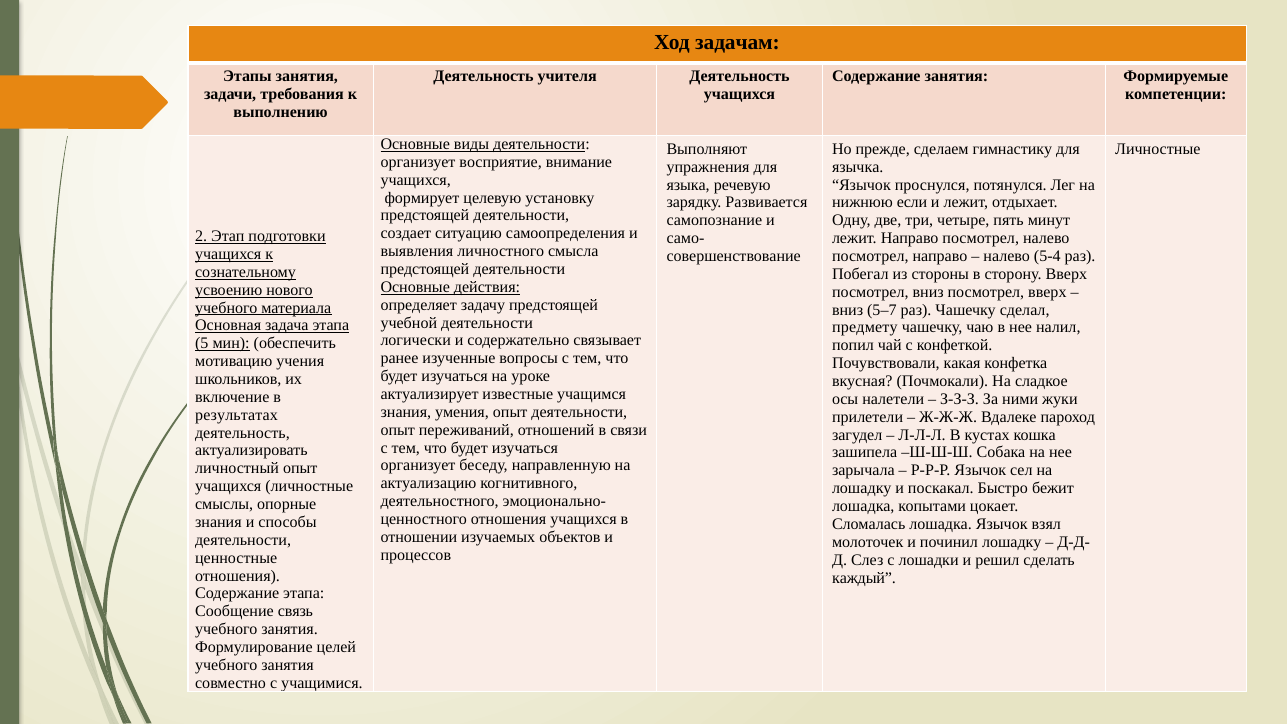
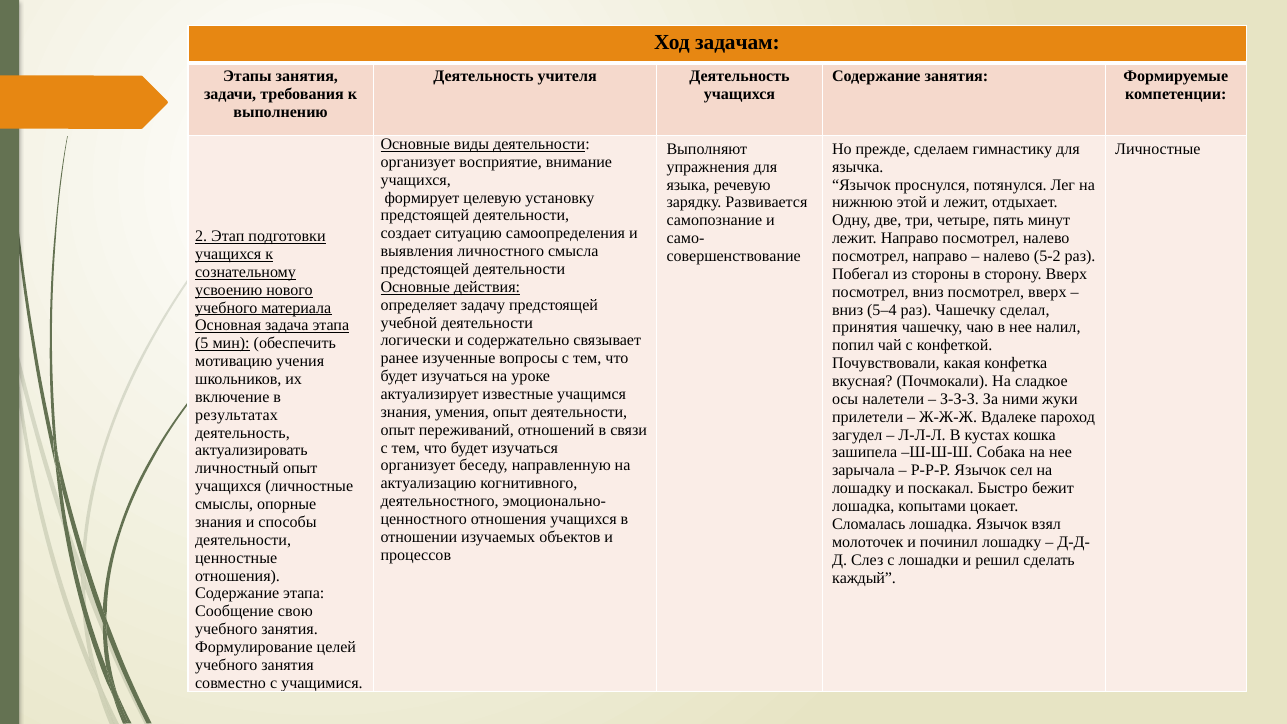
если: если -> этой
5-4: 5-4 -> 5-2
5–7: 5–7 -> 5–4
предмету: предмету -> принятия
связь: связь -> свою
